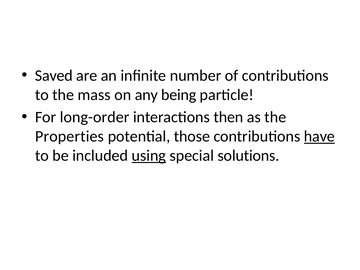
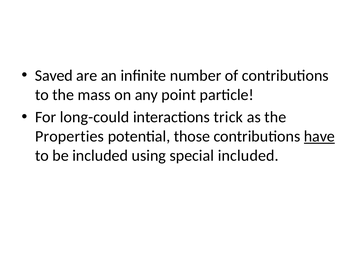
being: being -> point
long-order: long-order -> long-could
then: then -> trick
using underline: present -> none
special solutions: solutions -> included
